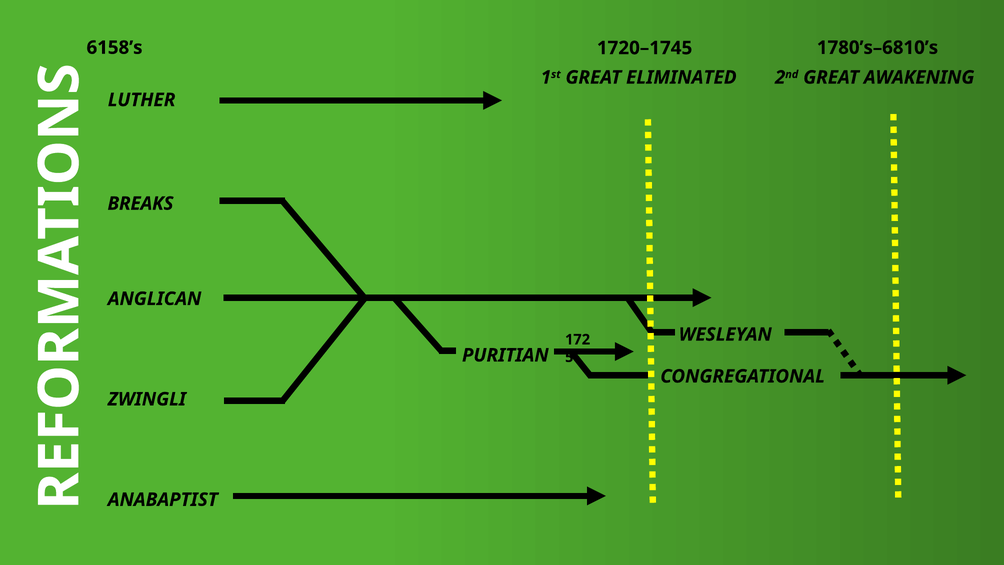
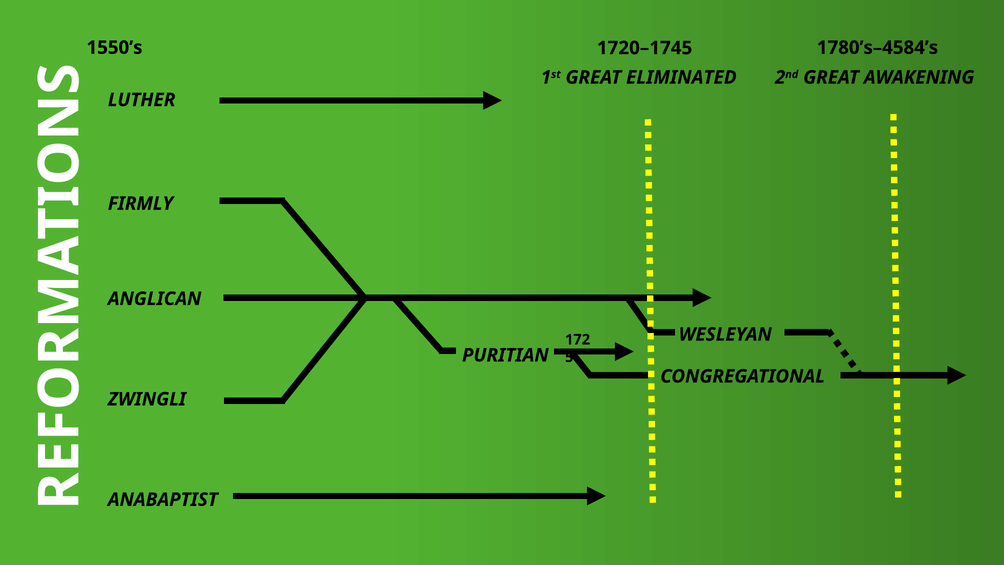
6158’s: 6158’s -> 1550’s
1780’s–6810’s: 1780’s–6810’s -> 1780’s–4584’s
BREAKS: BREAKS -> FIRMLY
